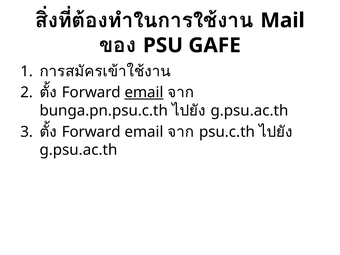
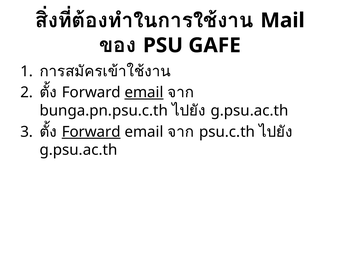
Forward at (91, 132) underline: none -> present
